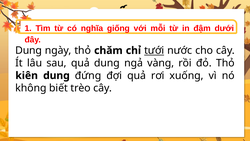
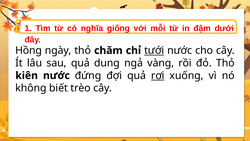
Dung at (29, 50): Dung -> Hồng
kiên dung: dung -> nước
rơi underline: none -> present
